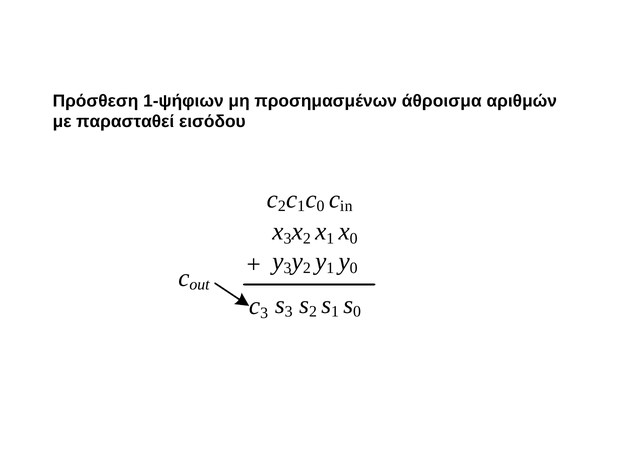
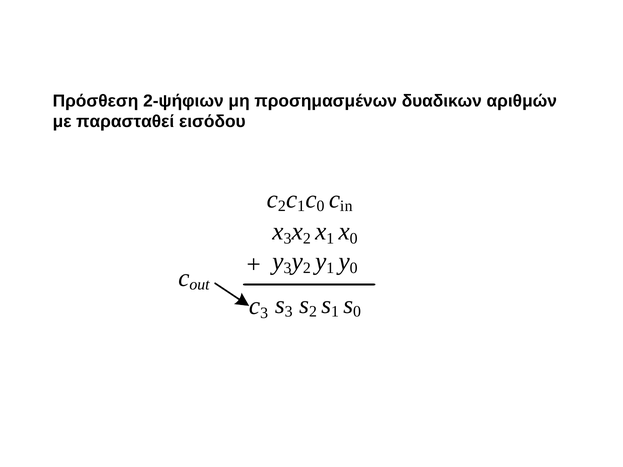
1-ψήφιων: 1-ψήφιων -> 2-ψήφιων
άθροισμα: άθροισμα -> δυαδικων
